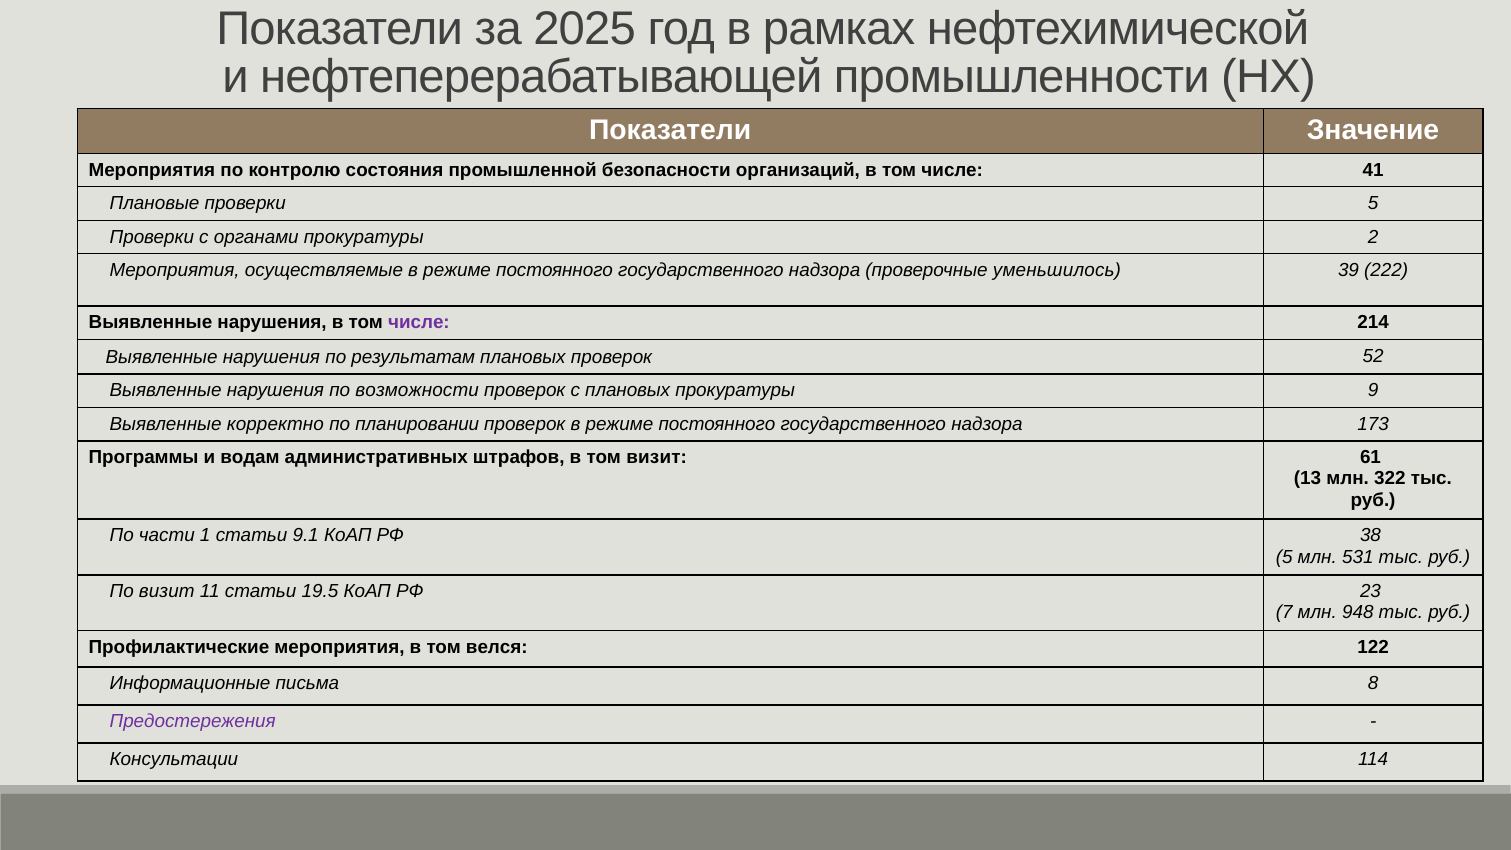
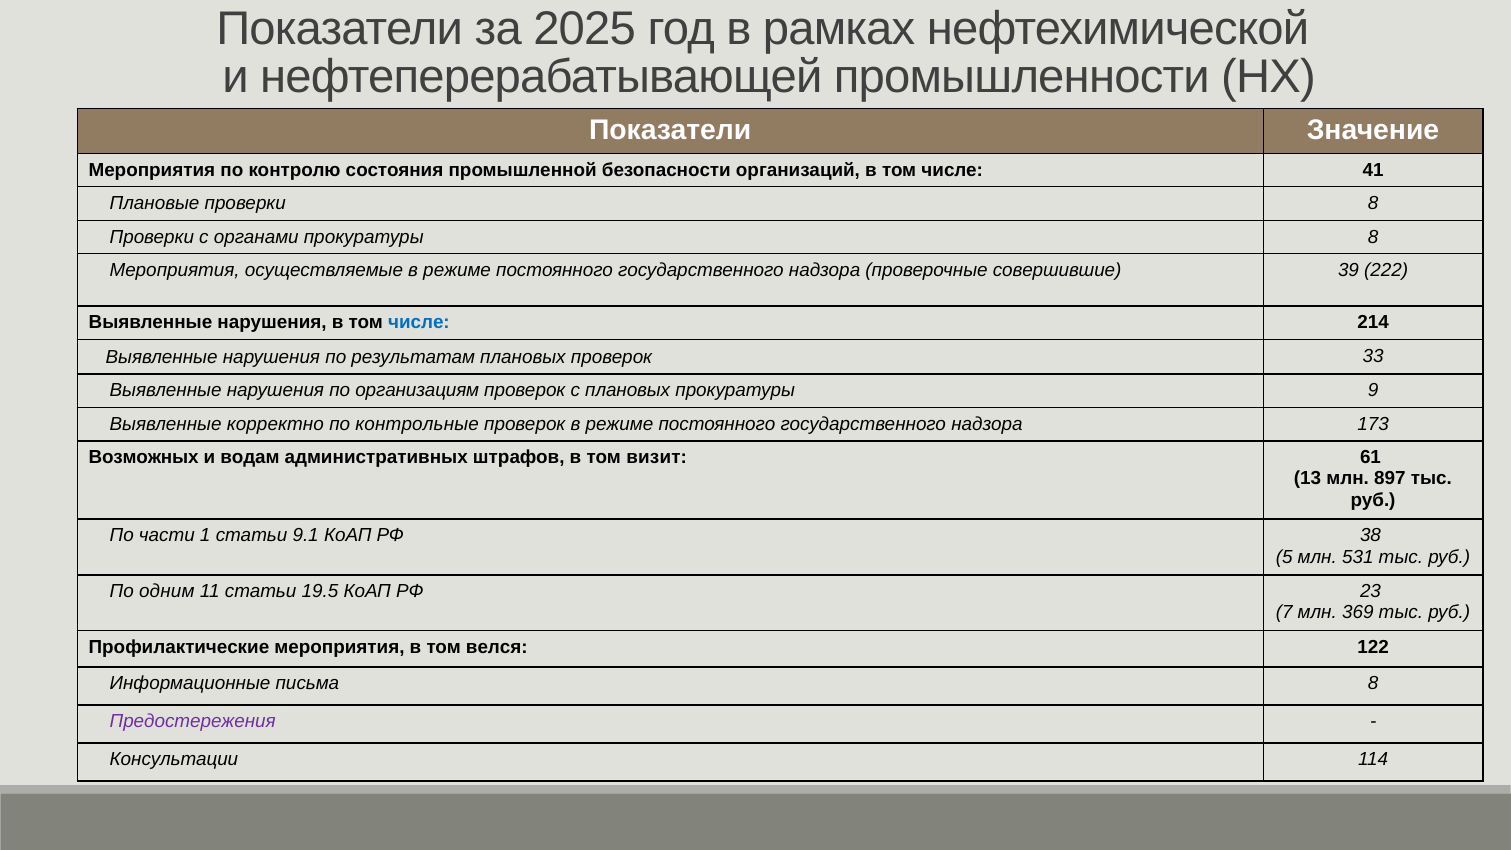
проверки 5: 5 -> 8
прокуратуры 2: 2 -> 8
уменьшилось: уменьшилось -> совершившие
числе at (419, 323) colour: purple -> blue
52: 52 -> 33
возможности: возможности -> организациям
планировании: планировании -> контрольные
Программы: Программы -> Возможных
322: 322 -> 897
По визит: визит -> одним
948: 948 -> 369
